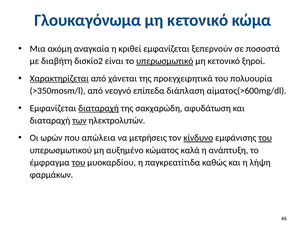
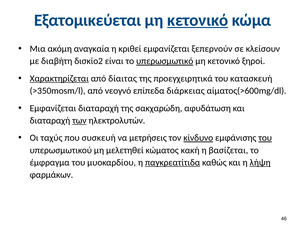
Γλουκαγόνωμα: Γλουκαγόνωμα -> Εξατομικεύεται
κετονικό at (198, 20) underline: none -> present
ποσοστά: ποσοστά -> κλείσουν
χάνεται: χάνεται -> δίαιτας
πολυουρία: πολυουρία -> κατασκευή
διάπλαση: διάπλαση -> διάρκειας
διαταραχή at (99, 108) underline: present -> none
ωρών: ωρών -> ταχύς
απώλεια: απώλεια -> συσκευή
αυξημένο: αυξημένο -> μελετηθεί
καλά: καλά -> κακή
ανάπτυξη: ανάπτυξη -> βασίζεται
του at (78, 162) underline: present -> none
παγκρεατίτιδα underline: none -> present
λήψη underline: none -> present
